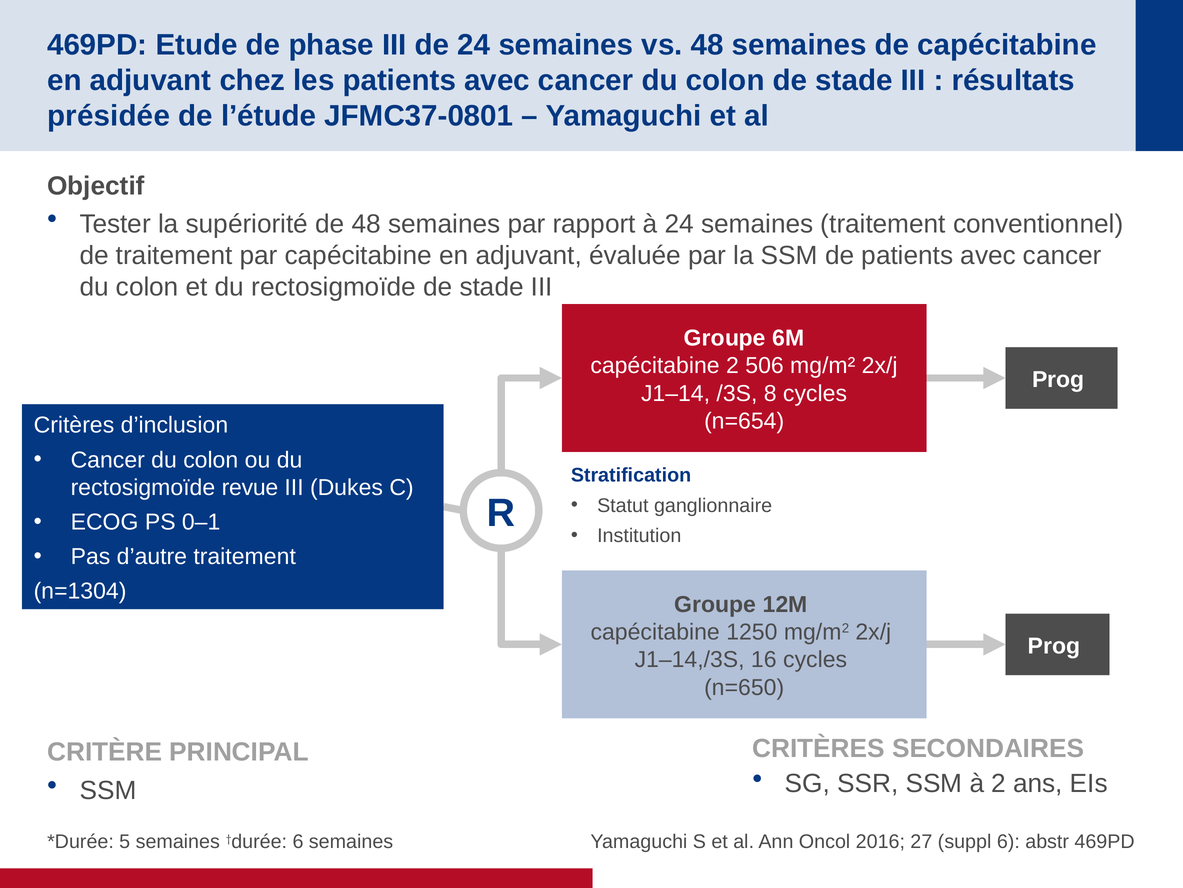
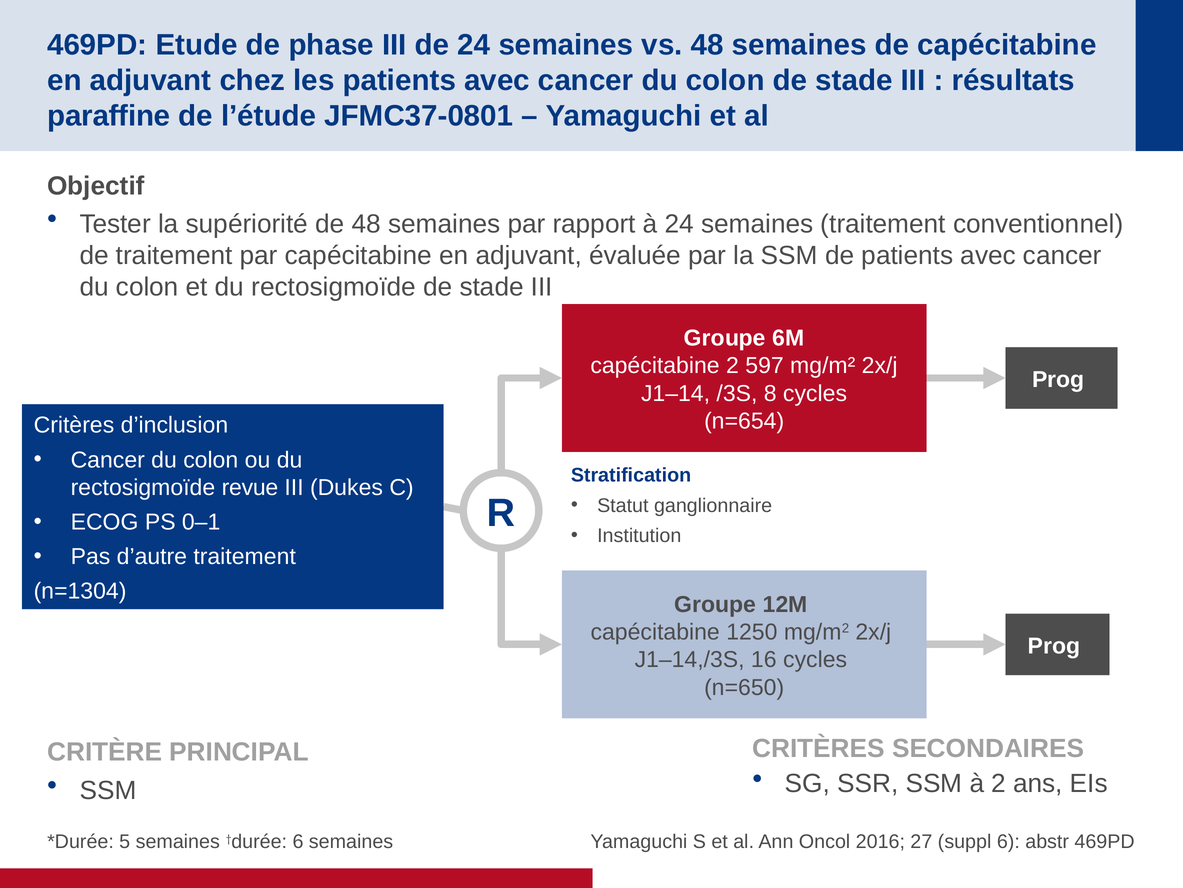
présidée: présidée -> paraffine
506: 506 -> 597
